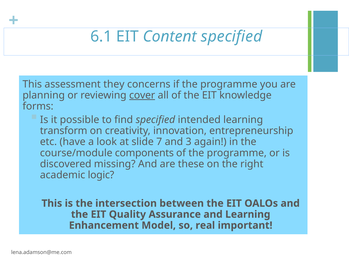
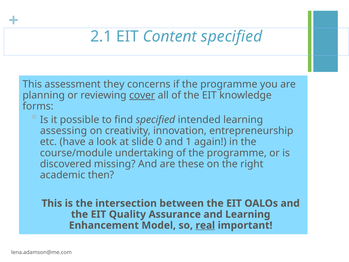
6.1: 6.1 -> 2.1
transform: transform -> assessing
7: 7 -> 0
3: 3 -> 1
components: components -> undertaking
logic: logic -> then
real underline: none -> present
